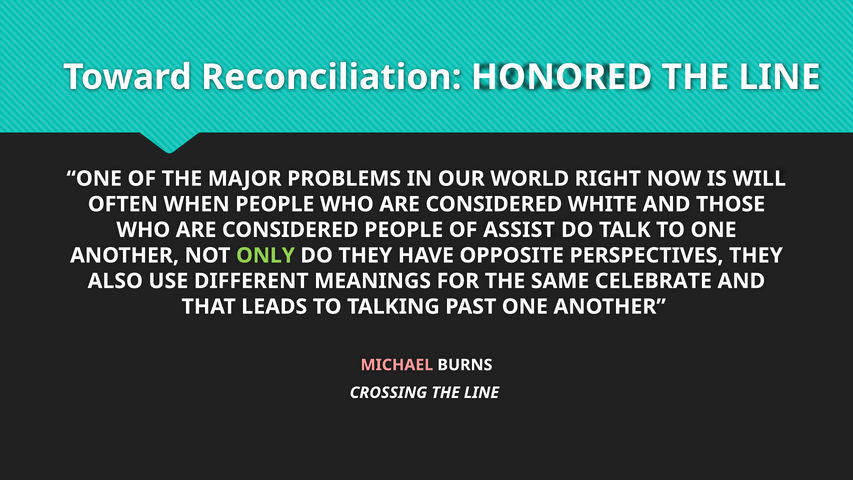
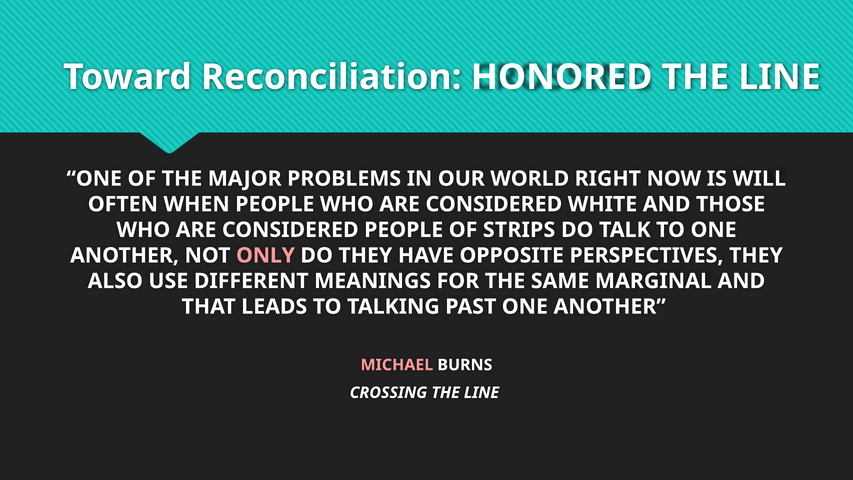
ASSIST: ASSIST -> STRIPS
ONLY colour: light green -> pink
CELEBRATE: CELEBRATE -> MARGINAL
